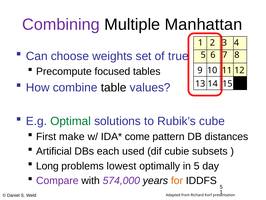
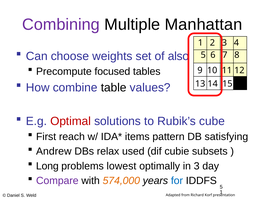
true: true -> also
Optimal colour: green -> red
make: make -> reach
come: come -> items
distances: distances -> satisfying
Artificial: Artificial -> Andrew
each: each -> relax
in 5: 5 -> 3
574,000 colour: purple -> orange
for colour: orange -> blue
